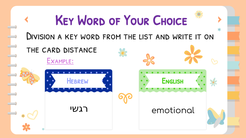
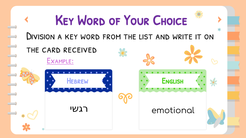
distance: distance -> received
